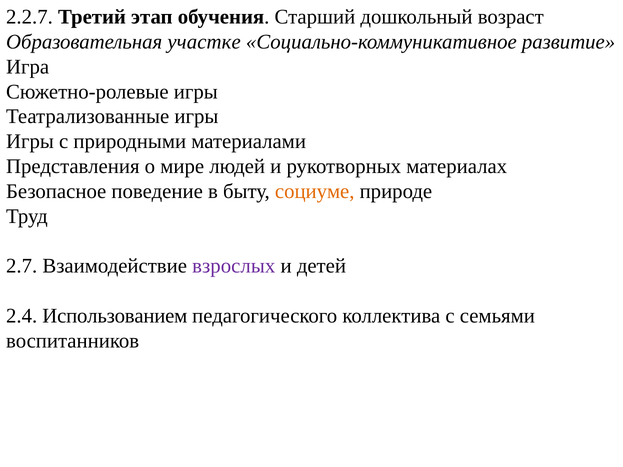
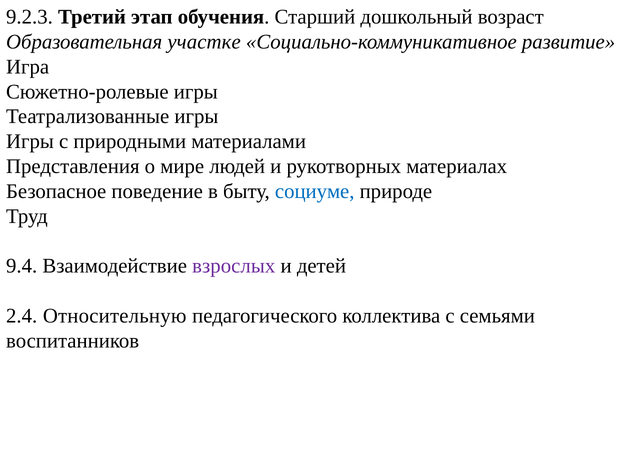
2.2.7: 2.2.7 -> 9.2.3
социуме colour: orange -> blue
2.7: 2.7 -> 9.4
Использованием: Использованием -> Относительную
